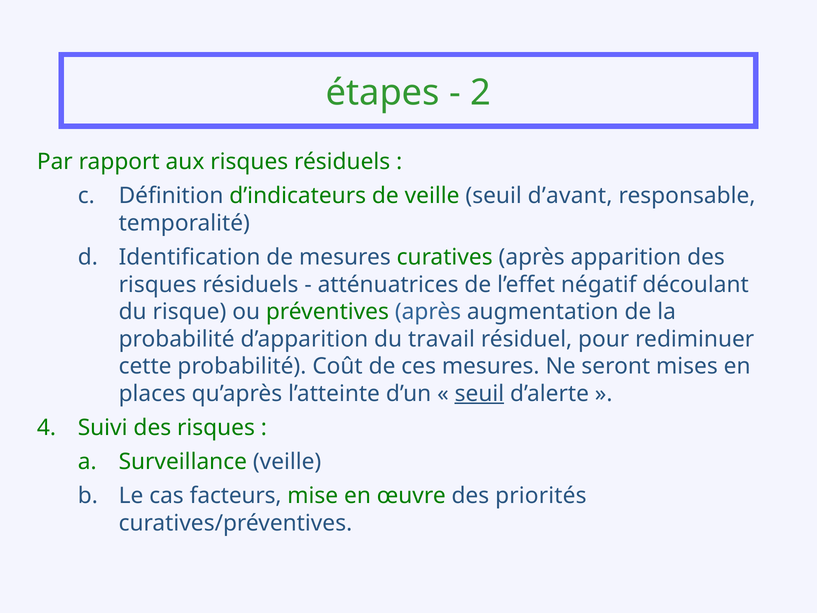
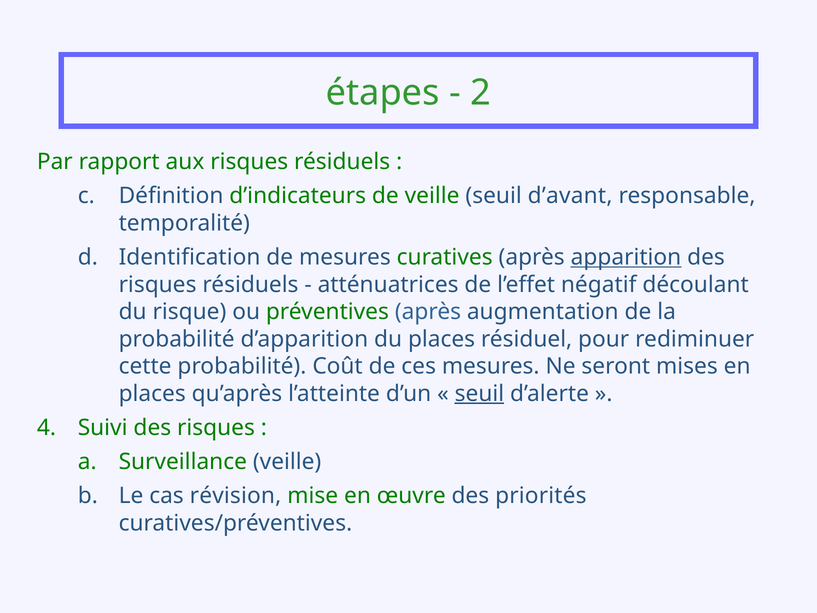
apparition underline: none -> present
du travail: travail -> places
facteurs: facteurs -> révision
